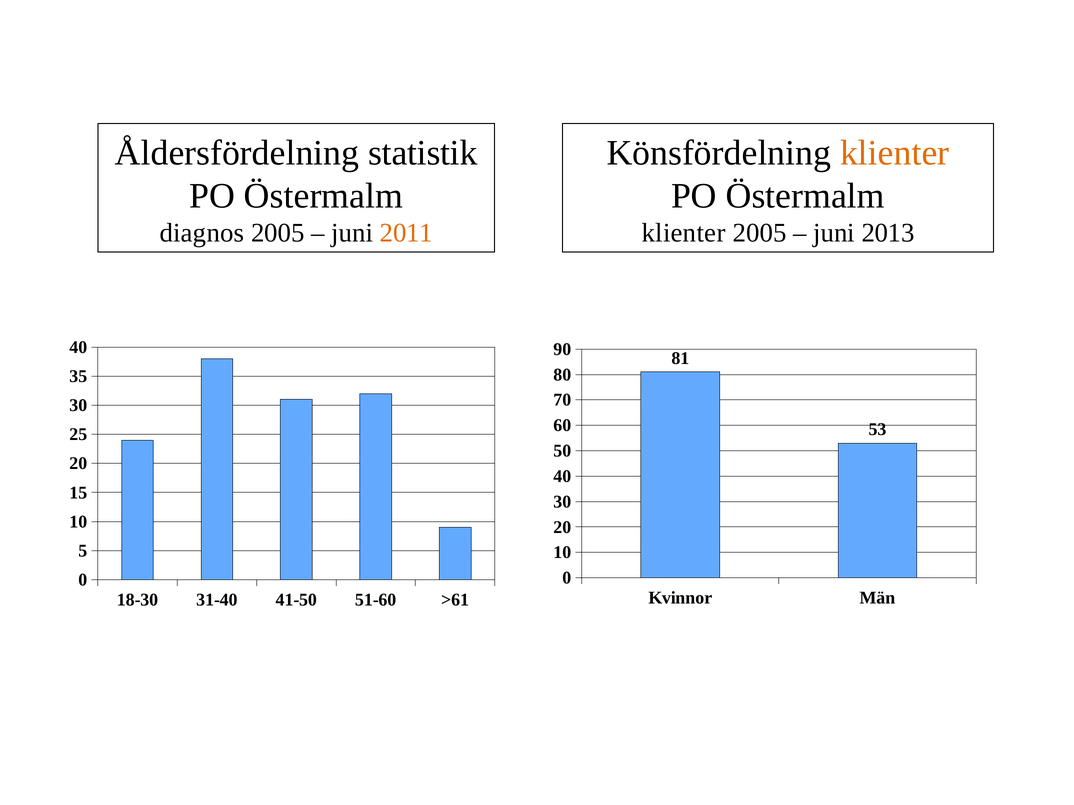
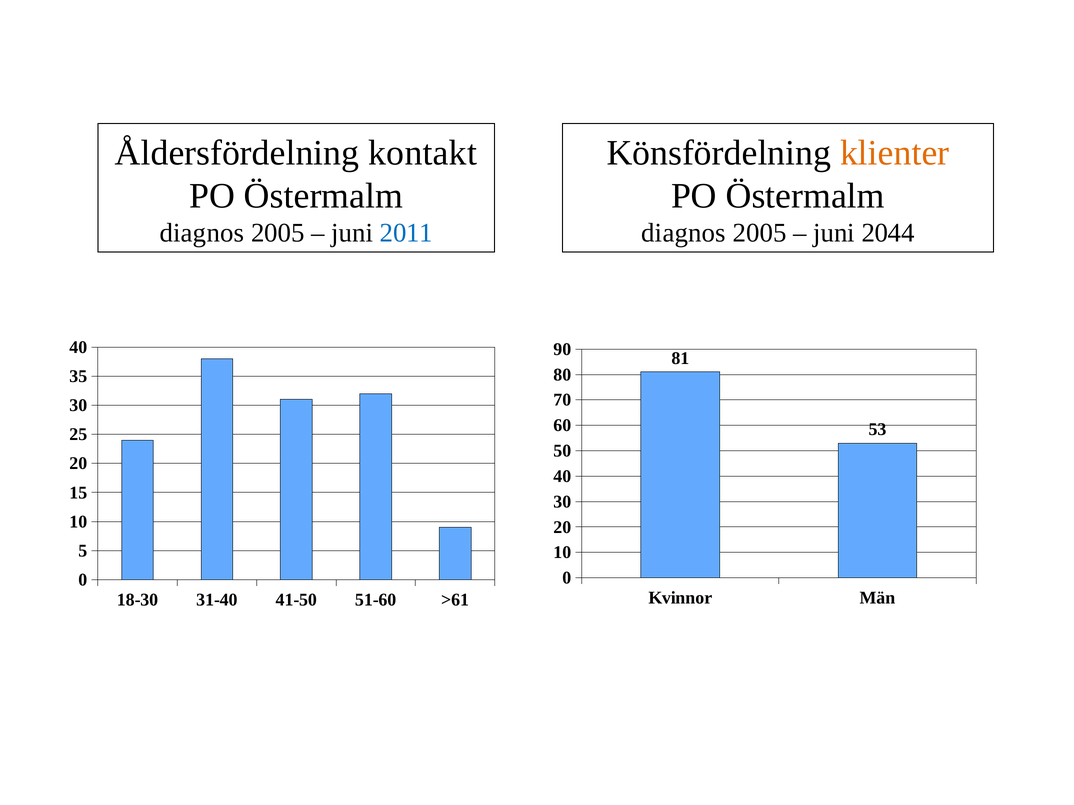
statistik: statistik -> kontakt
2011 colour: orange -> blue
klienter at (684, 233): klienter -> diagnos
2013: 2013 -> 2044
